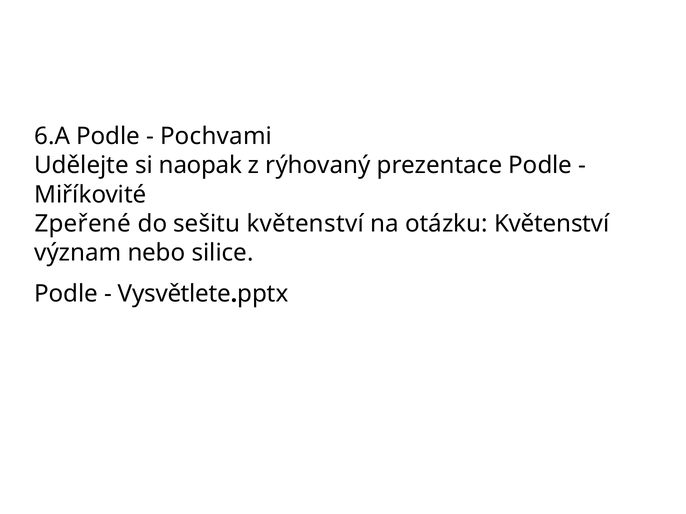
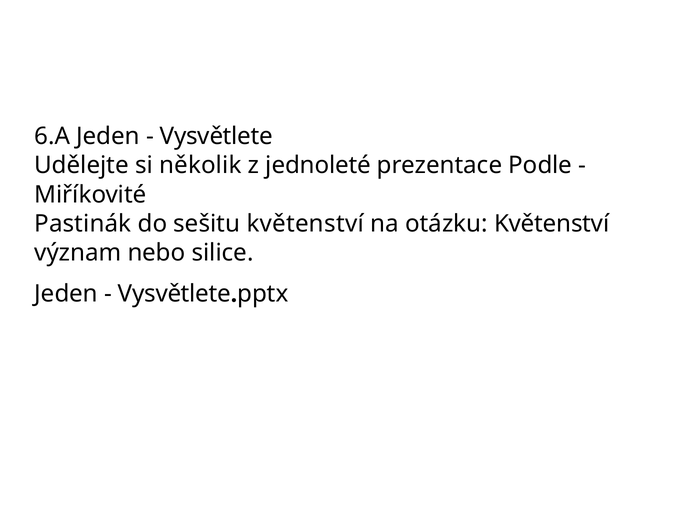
6.A Podle: Podle -> Jeden
Pochvami at (216, 137): Pochvami -> Vysvětlete
naopak: naopak -> několik
rýhovaný: rýhovaný -> jednoleté
Zpeřené: Zpeřené -> Pastinák
Podle at (66, 294): Podle -> Jeden
